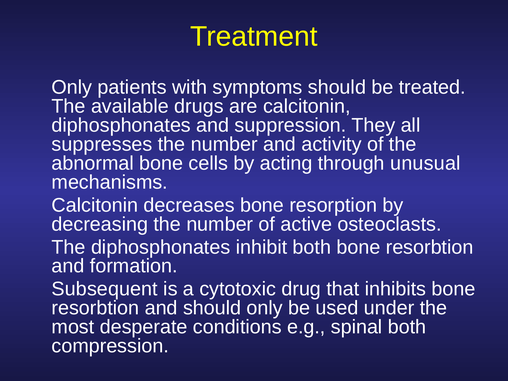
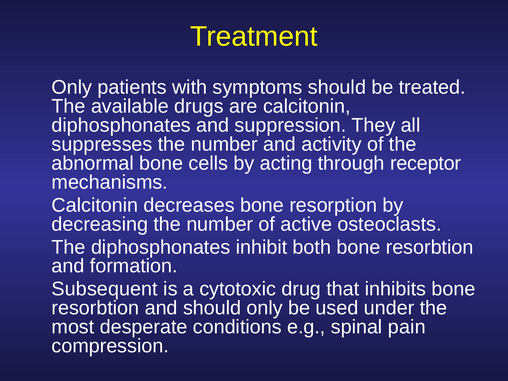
unusual: unusual -> receptor
spinal both: both -> pain
